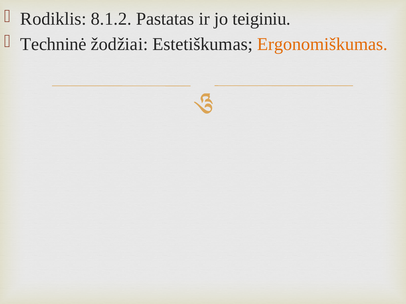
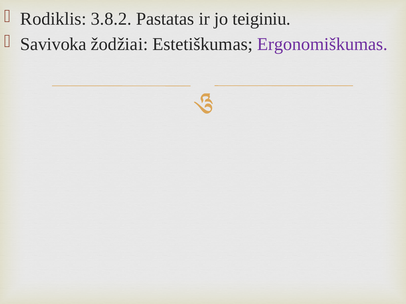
8.1.2: 8.1.2 -> 3.8.2
Techninė: Techninė -> Savivoka
Ergonomiškumas colour: orange -> purple
